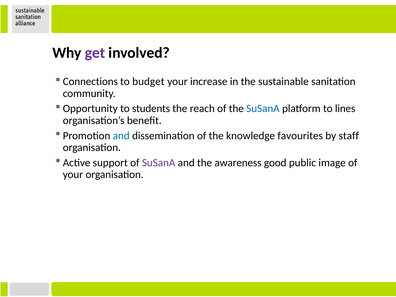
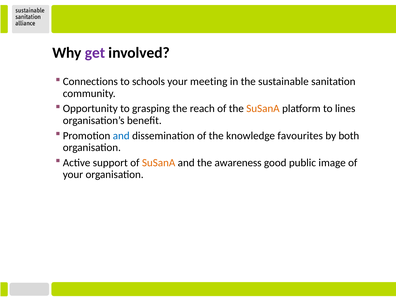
budget: budget -> schools
increase: increase -> meeting
students: students -> grasping
SuSanA at (263, 109) colour: blue -> orange
staff: staff -> both
SuSanA at (159, 163) colour: purple -> orange
